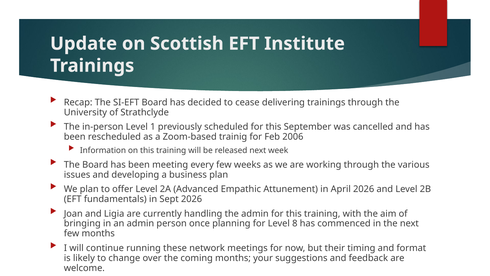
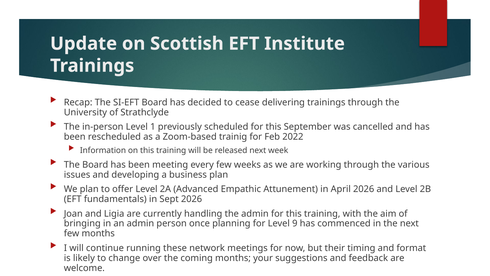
2006: 2006 -> 2022
8: 8 -> 9
